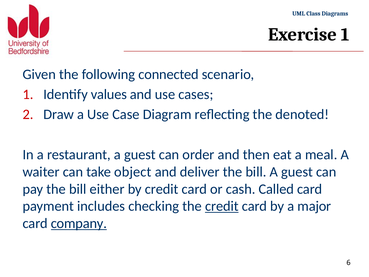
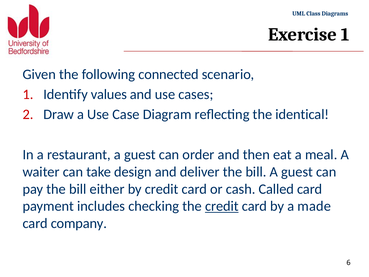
denoted: denoted -> identical
object: object -> design
major: major -> made
company underline: present -> none
